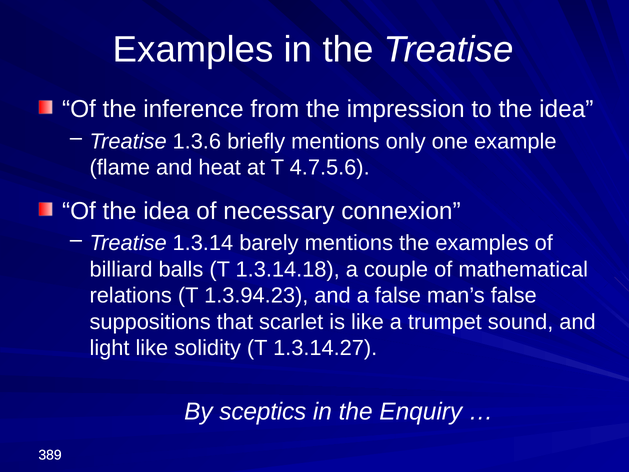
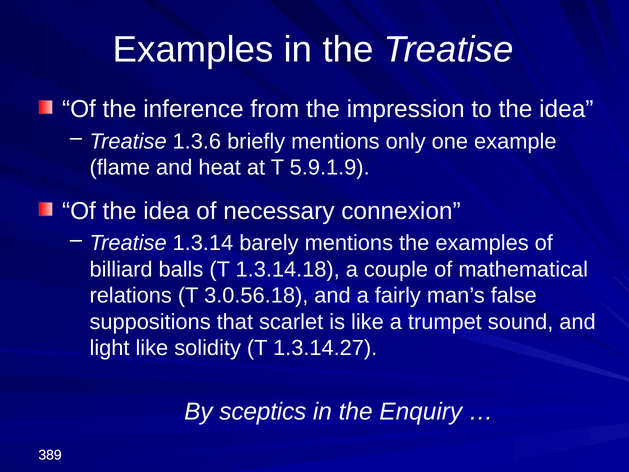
4.7.5.6: 4.7.5.6 -> 5.9.1.9
1.3.94.23: 1.3.94.23 -> 3.0.56.18
a false: false -> fairly
